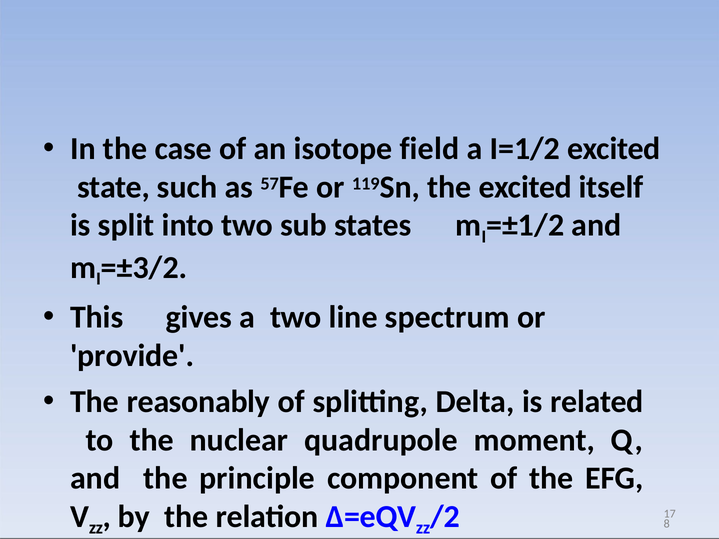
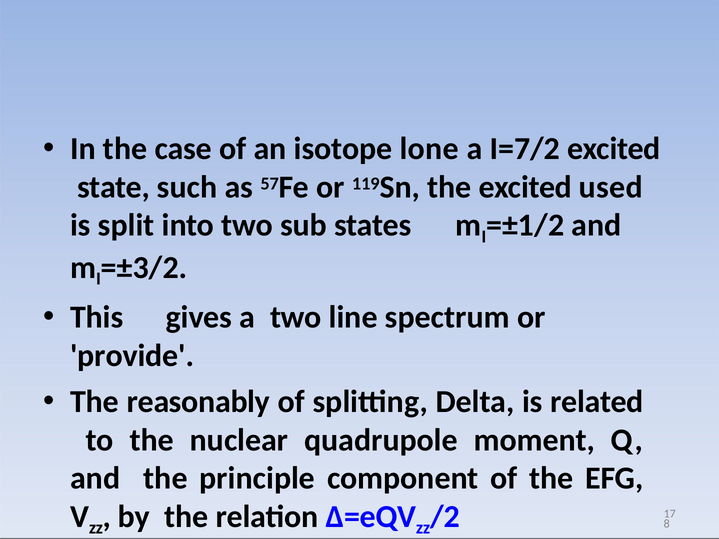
field: field -> lone
I=1/2: I=1/2 -> I=7/2
itself: itself -> used
